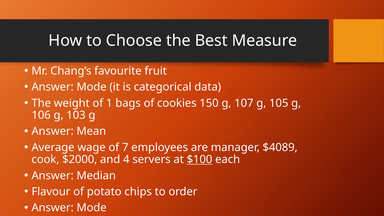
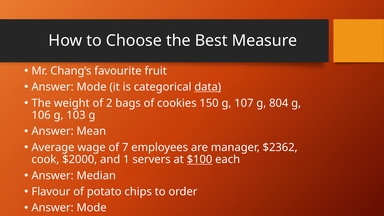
data underline: none -> present
1: 1 -> 2
105: 105 -> 804
$4089: $4089 -> $2362
4: 4 -> 1
